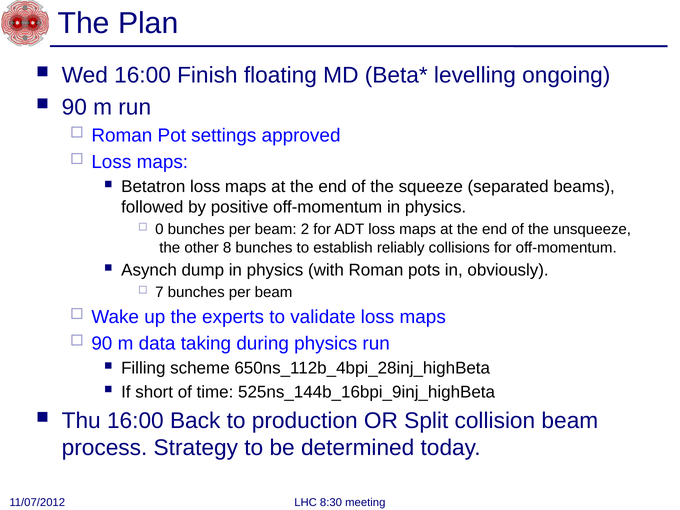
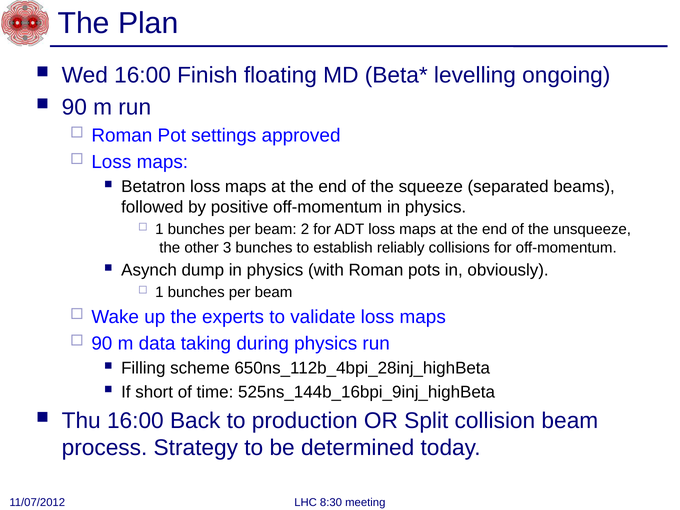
0 at (159, 229): 0 -> 1
8: 8 -> 3
7 at (159, 293): 7 -> 1
